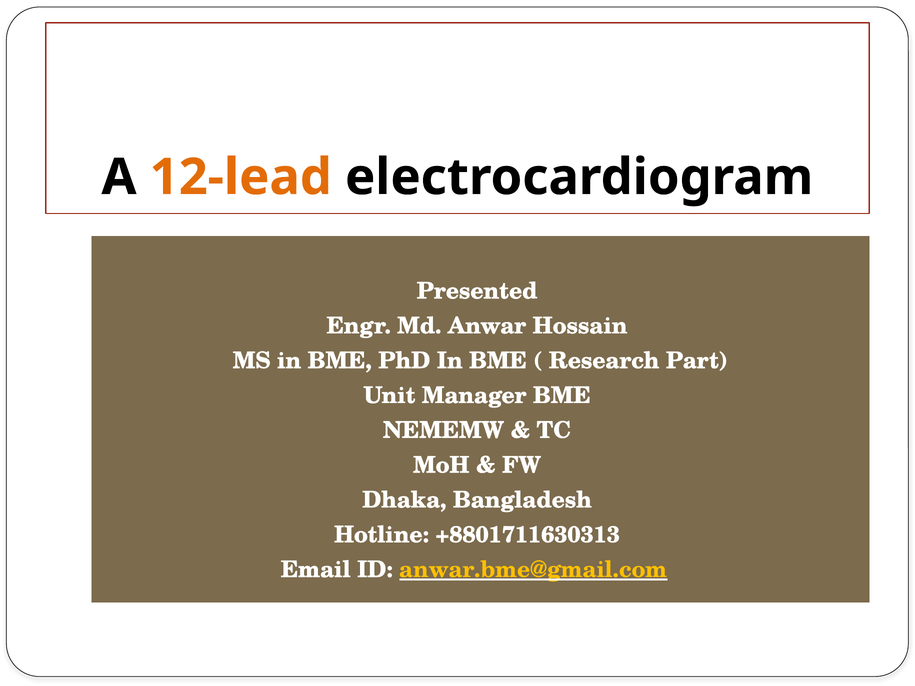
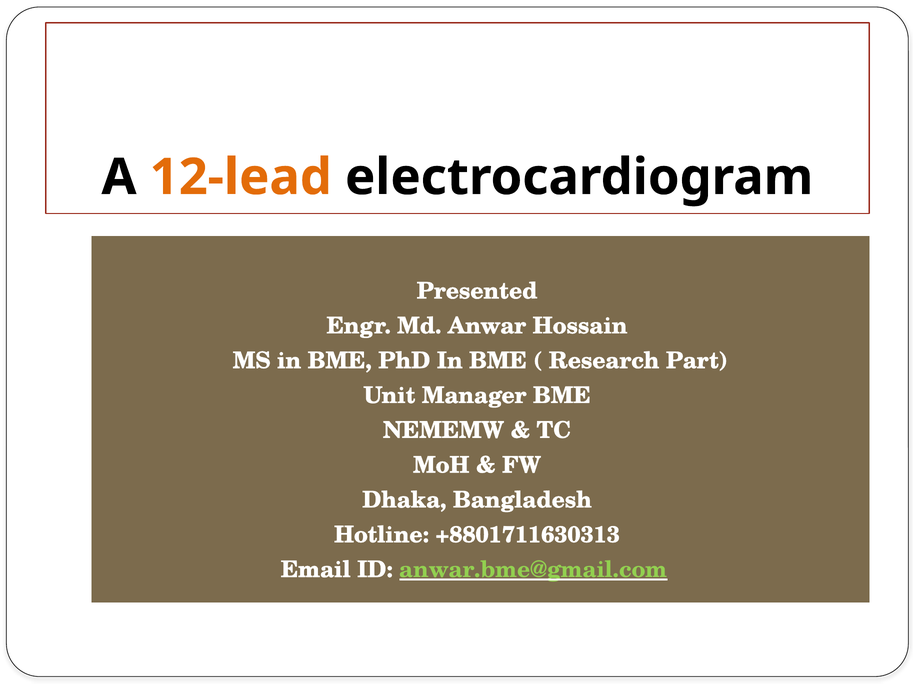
anwar.bme@gmail.com colour: yellow -> light green
